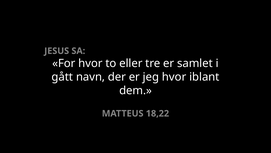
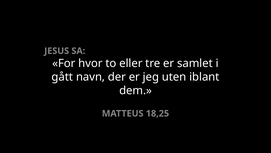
jeg hvor: hvor -> uten
18,22: 18,22 -> 18,25
